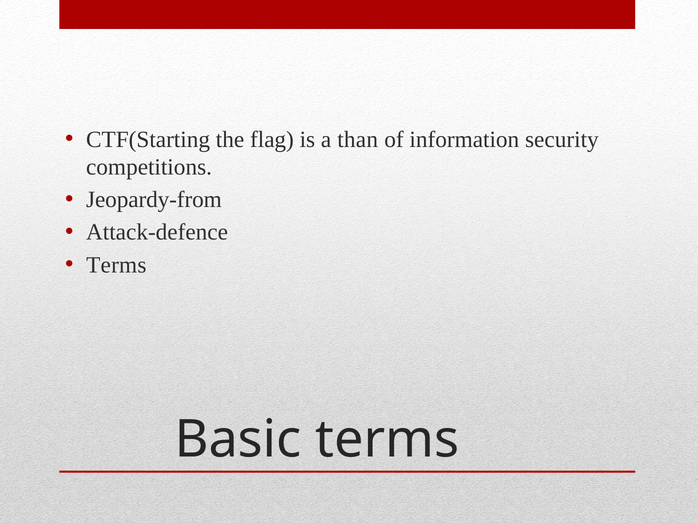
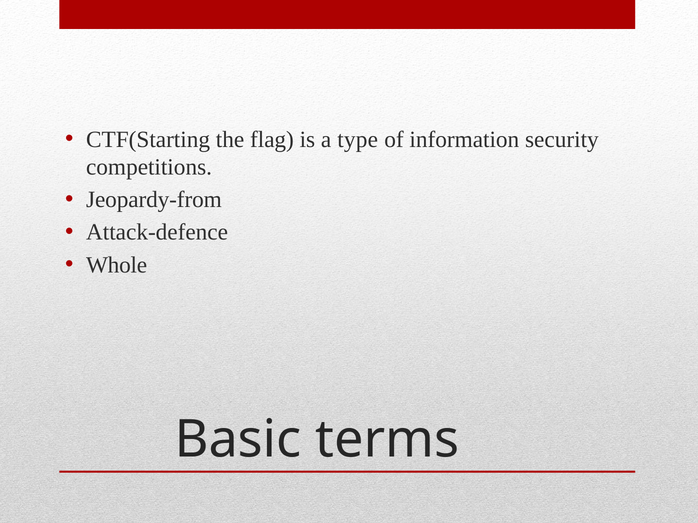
than: than -> type
Terms at (116, 265): Terms -> Whole
